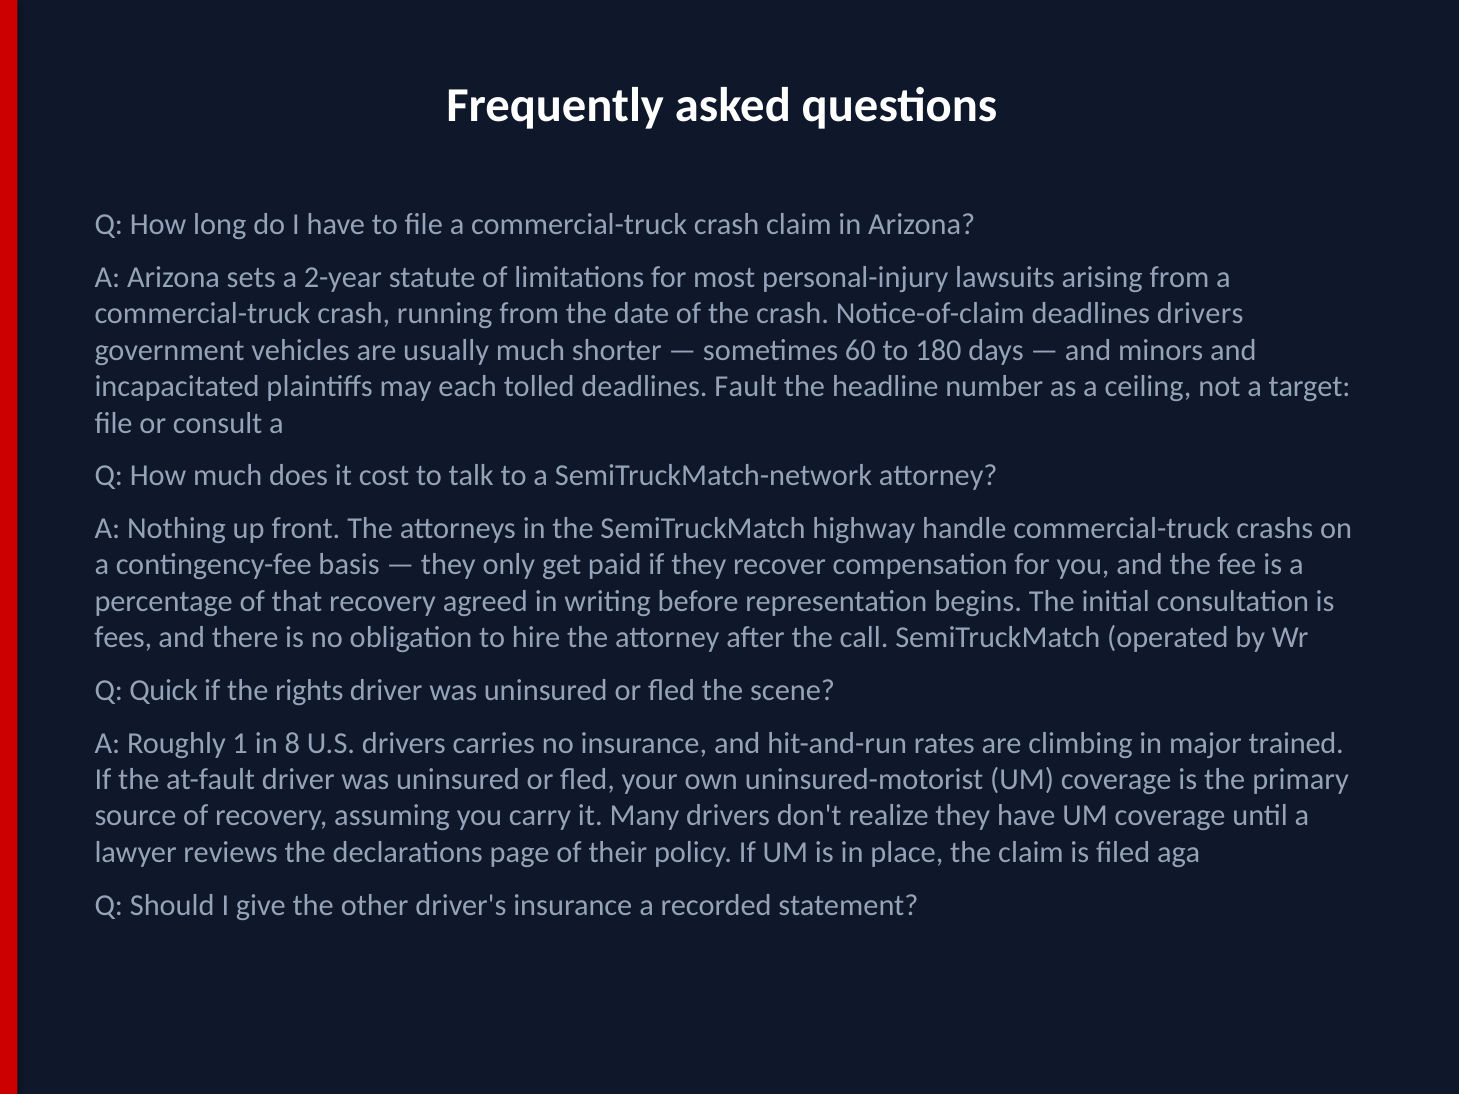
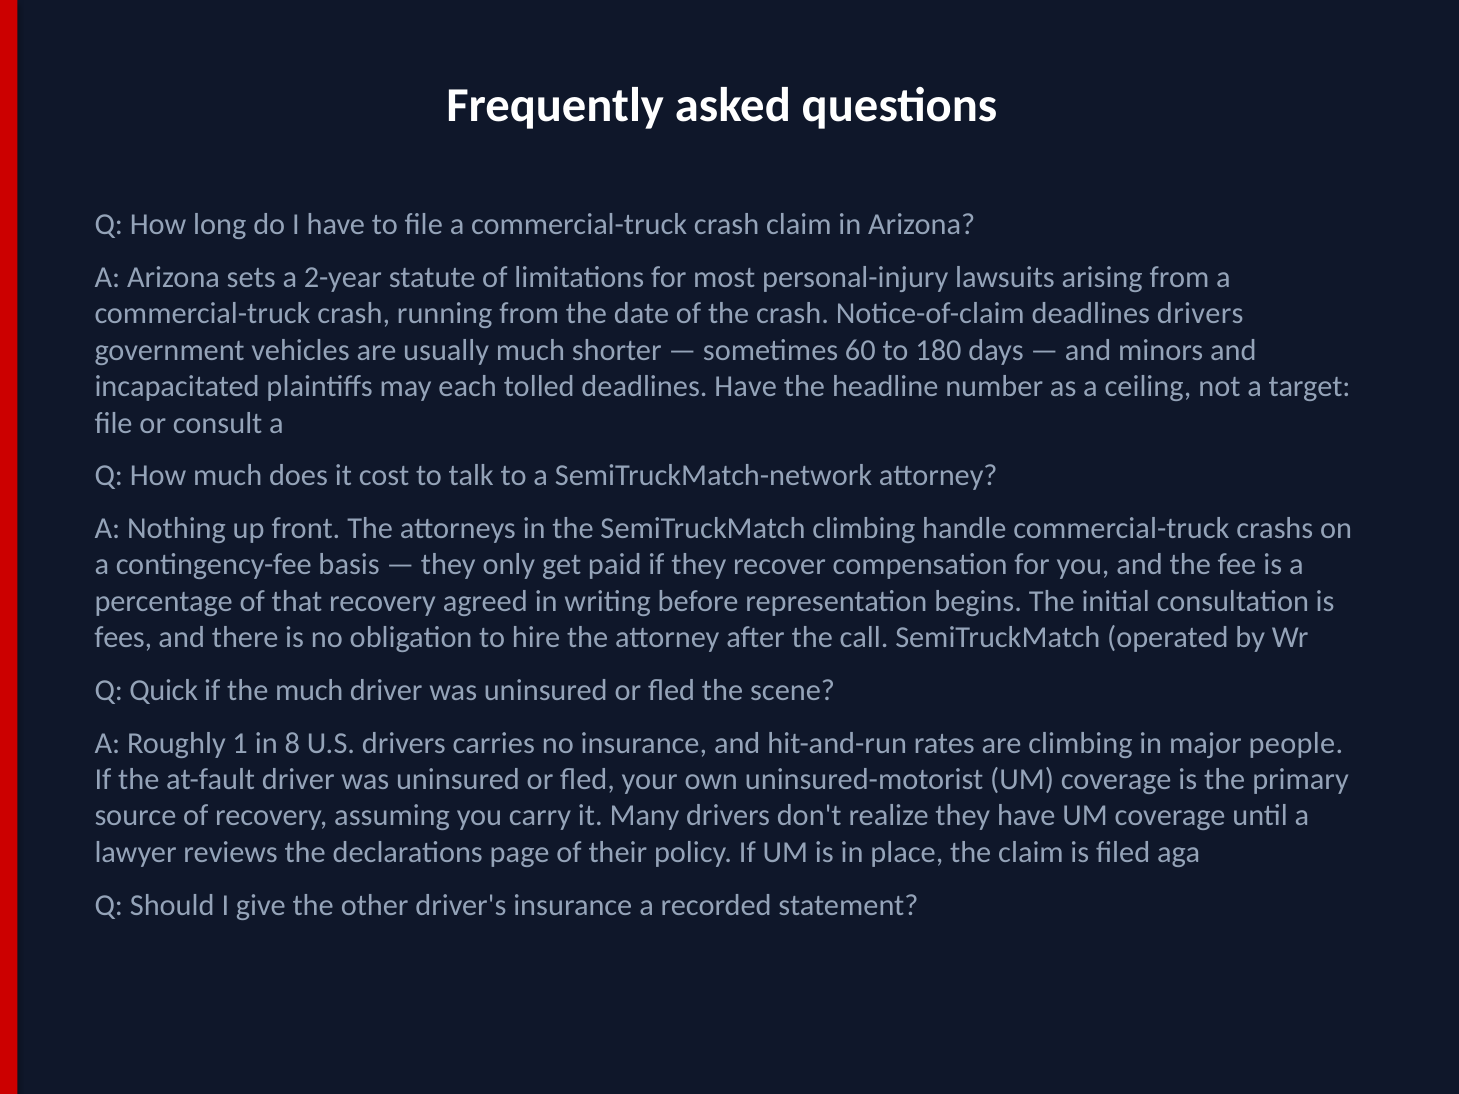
deadlines Fault: Fault -> Have
SemiTruckMatch highway: highway -> climbing
the rights: rights -> much
trained: trained -> people
